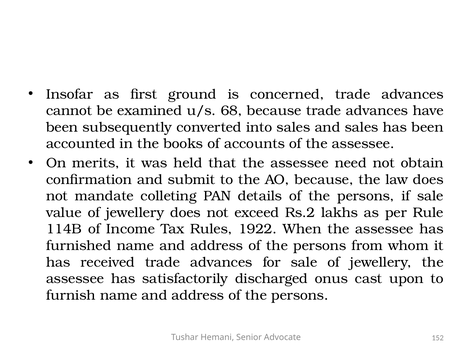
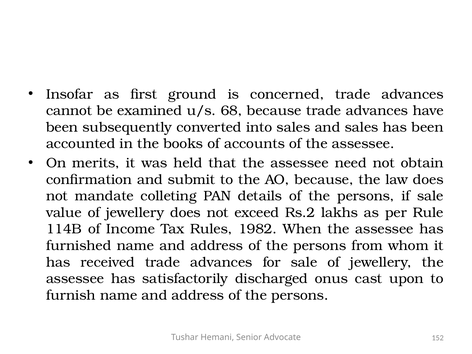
1922: 1922 -> 1982
